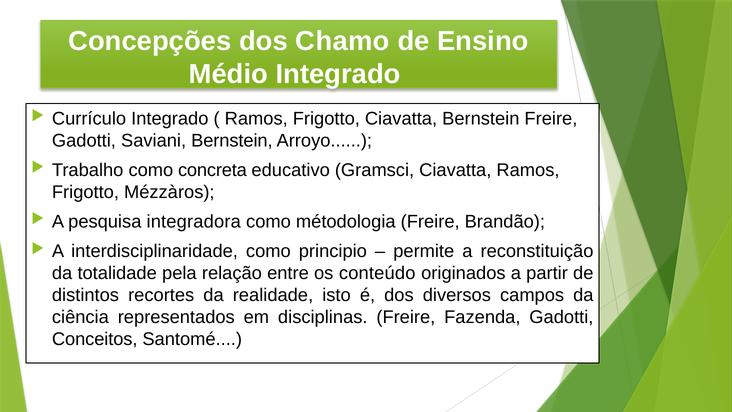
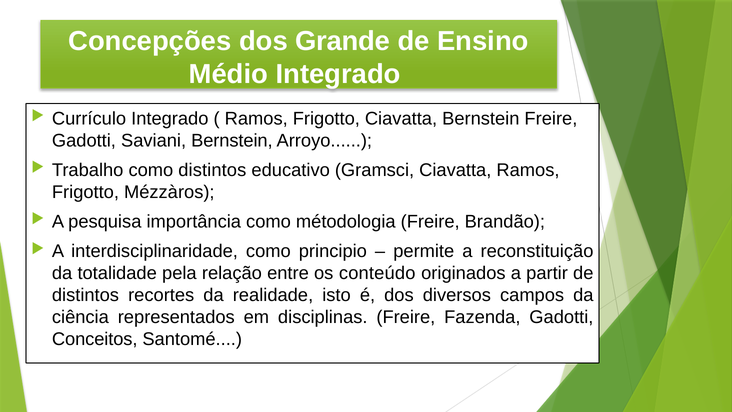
Chamo: Chamo -> Grande
como concreta: concreta -> distintos
integradora: integradora -> importância
